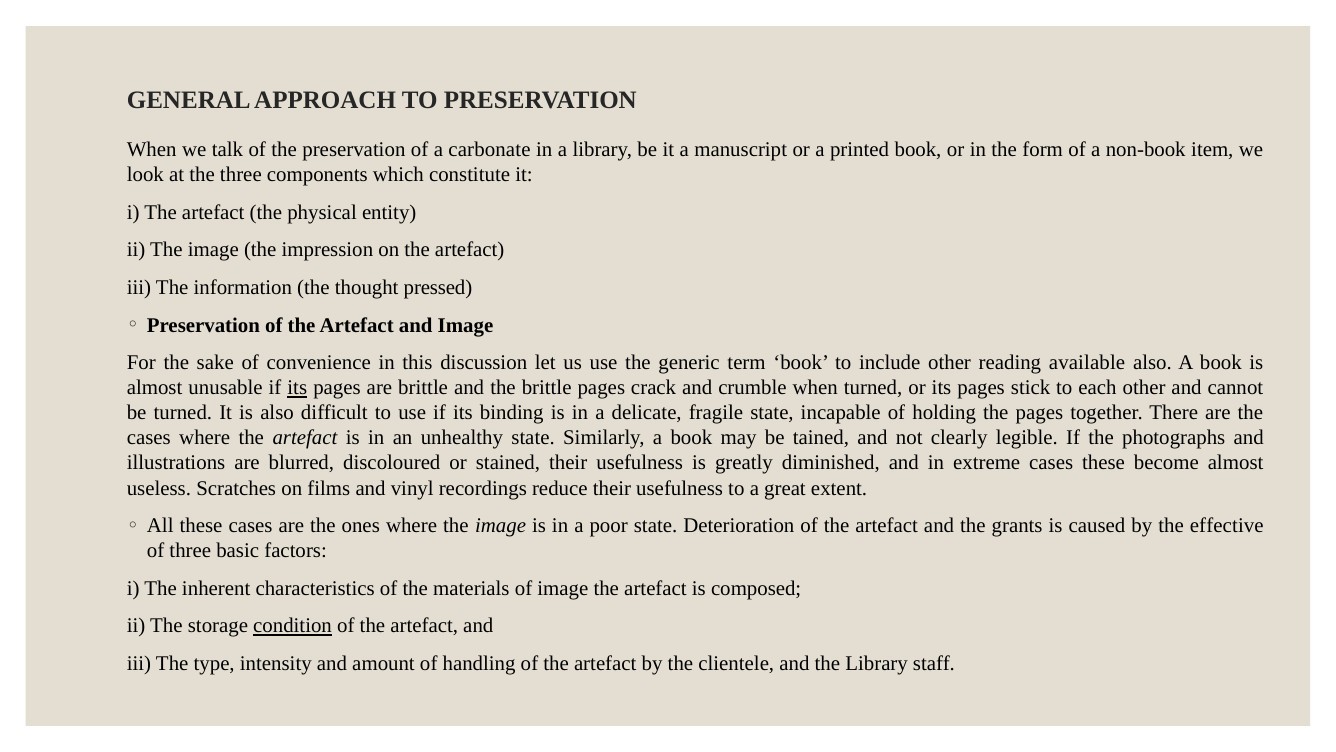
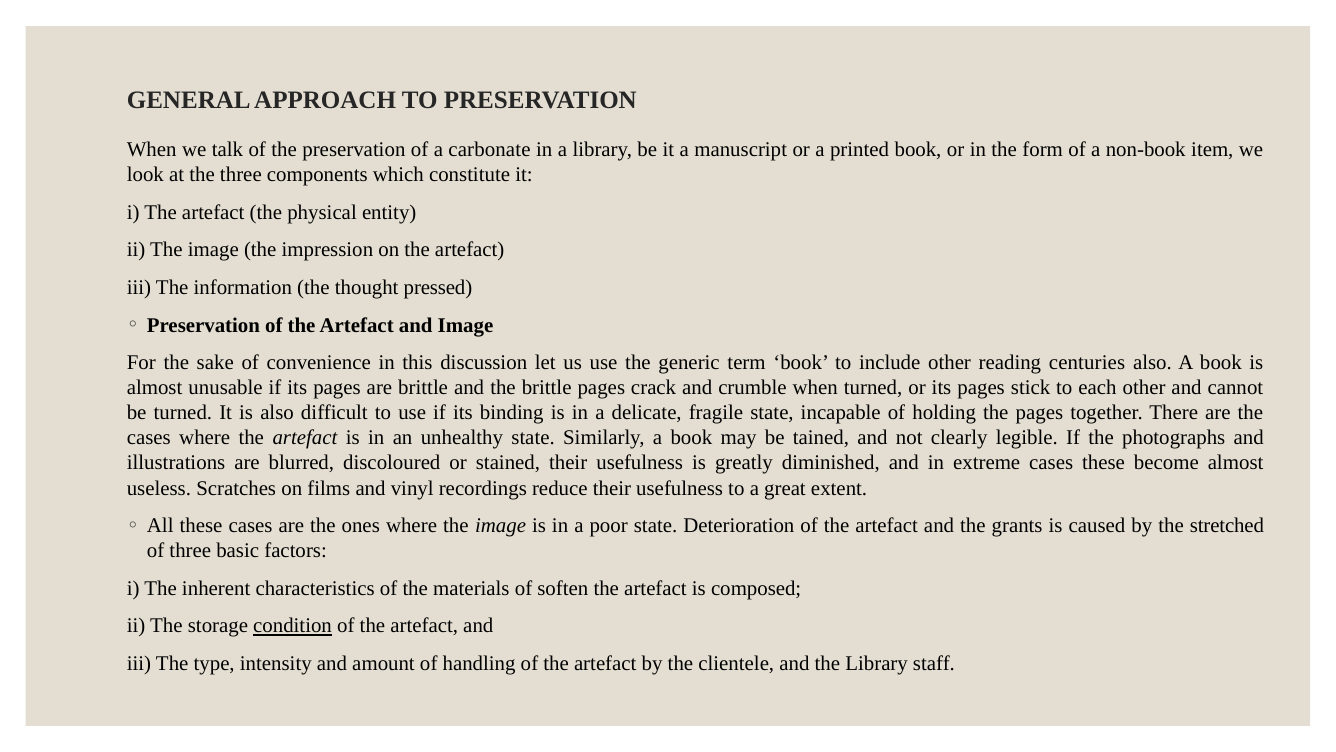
available: available -> centuries
its at (297, 388) underline: present -> none
effective: effective -> stretched
of image: image -> soften
